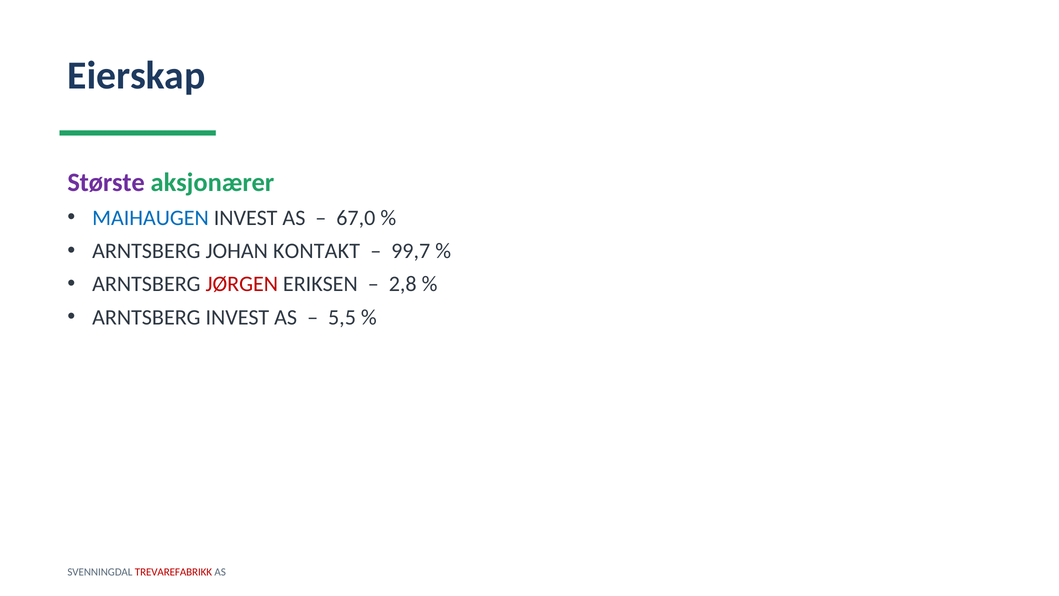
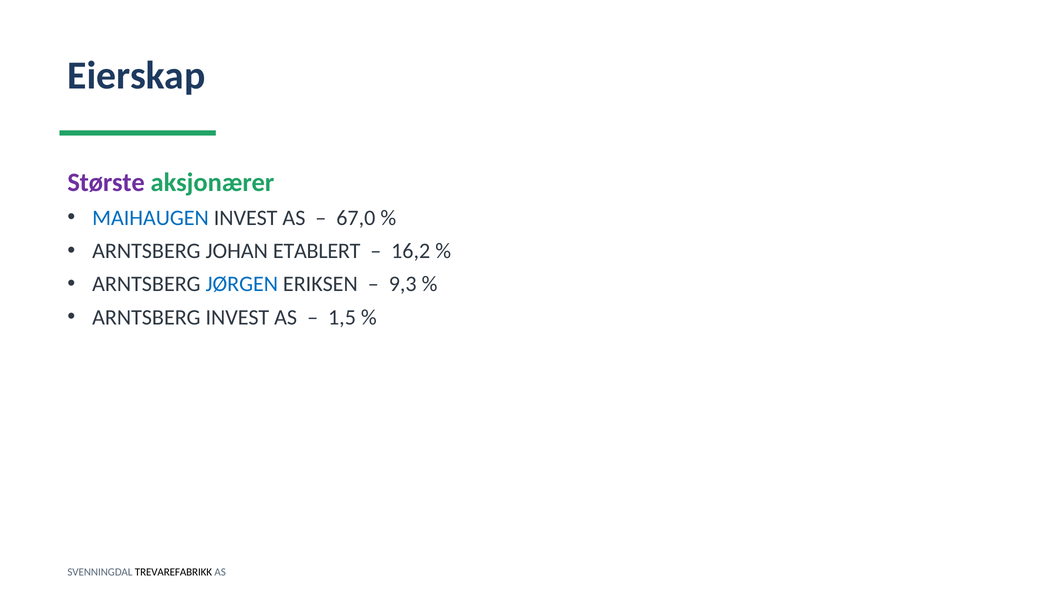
KONTAKT: KONTAKT -> ETABLERT
99,7: 99,7 -> 16,2
JØRGEN colour: red -> blue
2,8: 2,8 -> 9,3
5,5: 5,5 -> 1,5
TREVAREFABRIKK colour: red -> black
